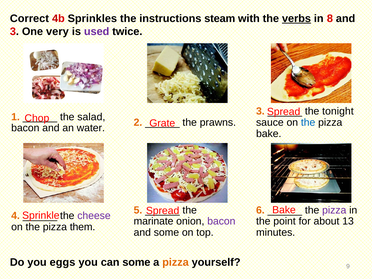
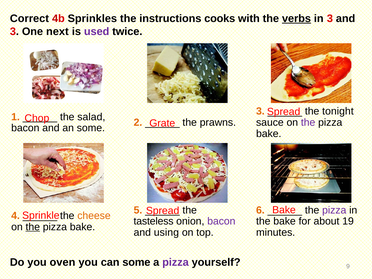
steam: steam -> cooks
in 8: 8 -> 3
very: very -> next
the at (308, 122) colour: blue -> purple
an water: water -> some
cheese colour: purple -> orange
marinate: marinate -> tasteless
the point: point -> bake
13: 13 -> 19
the at (33, 227) underline: none -> present
them at (83, 227): them -> bake
and some: some -> using
eggs: eggs -> oven
pizza at (175, 262) colour: orange -> purple
